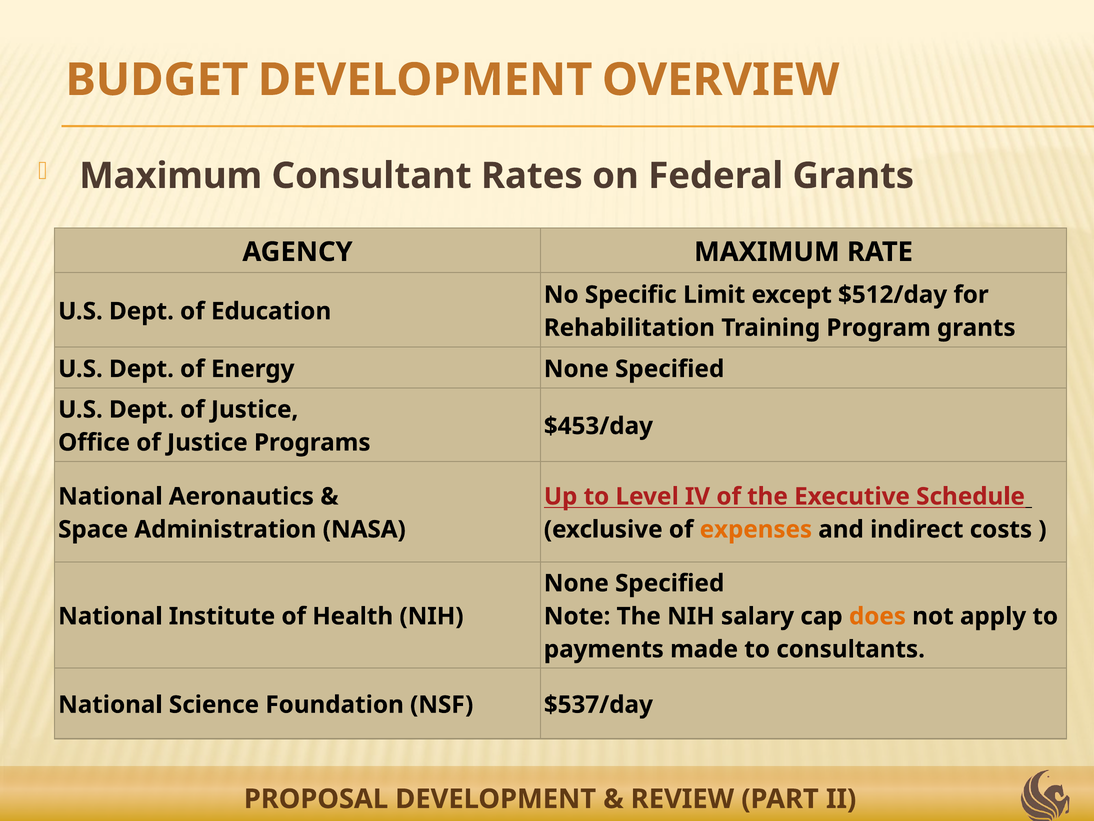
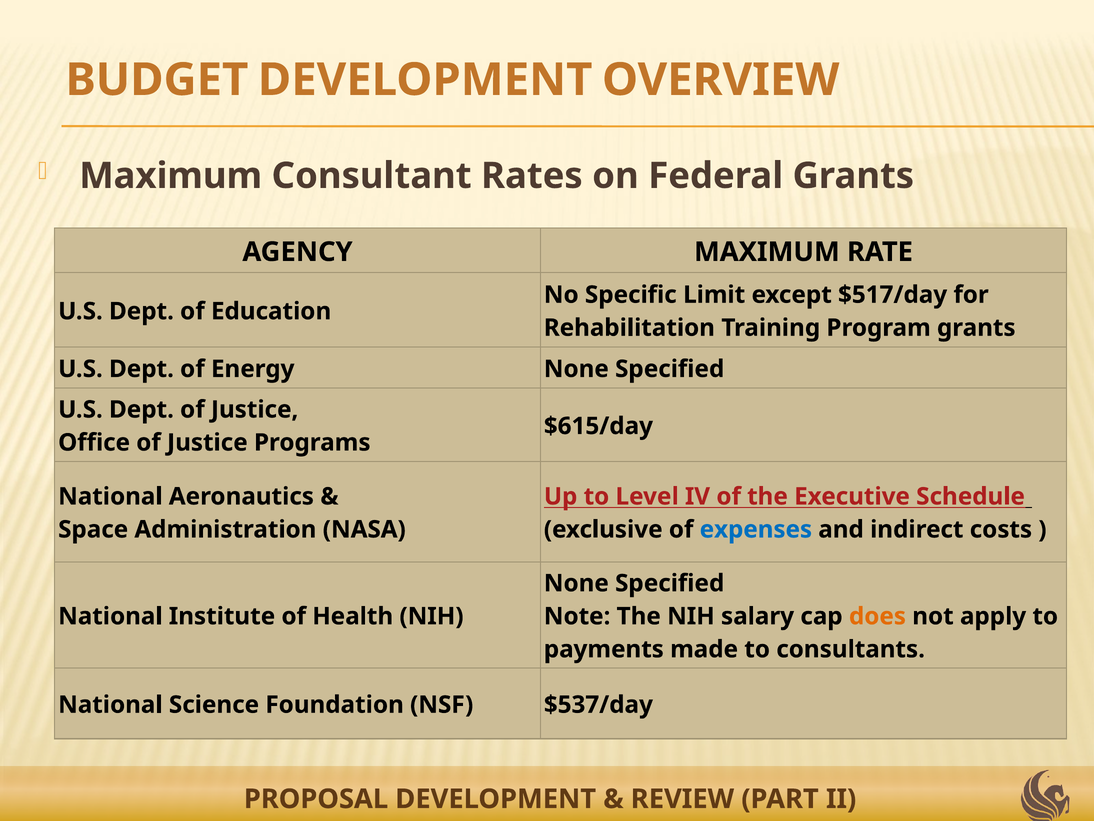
$512/day: $512/day -> $517/day
$453/day: $453/day -> $615/day
expenses colour: orange -> blue
